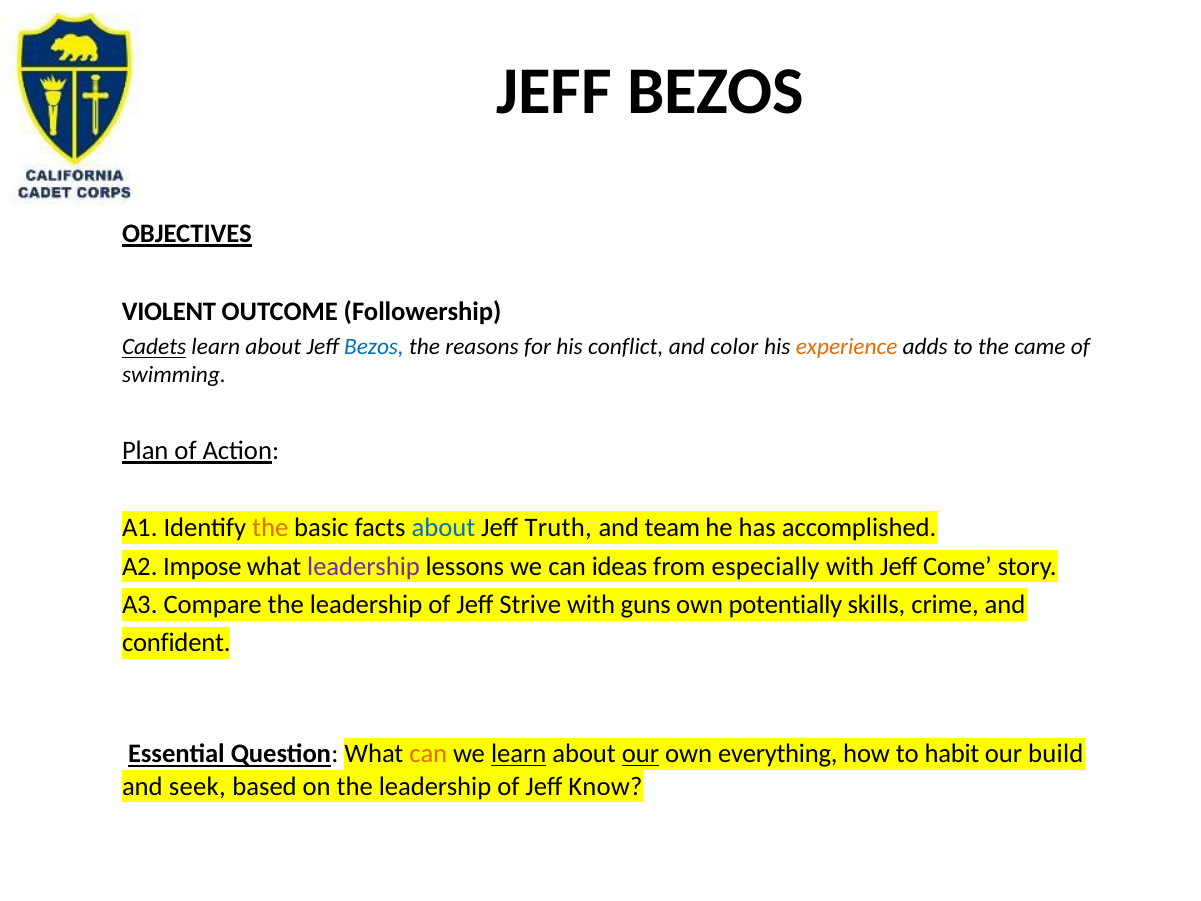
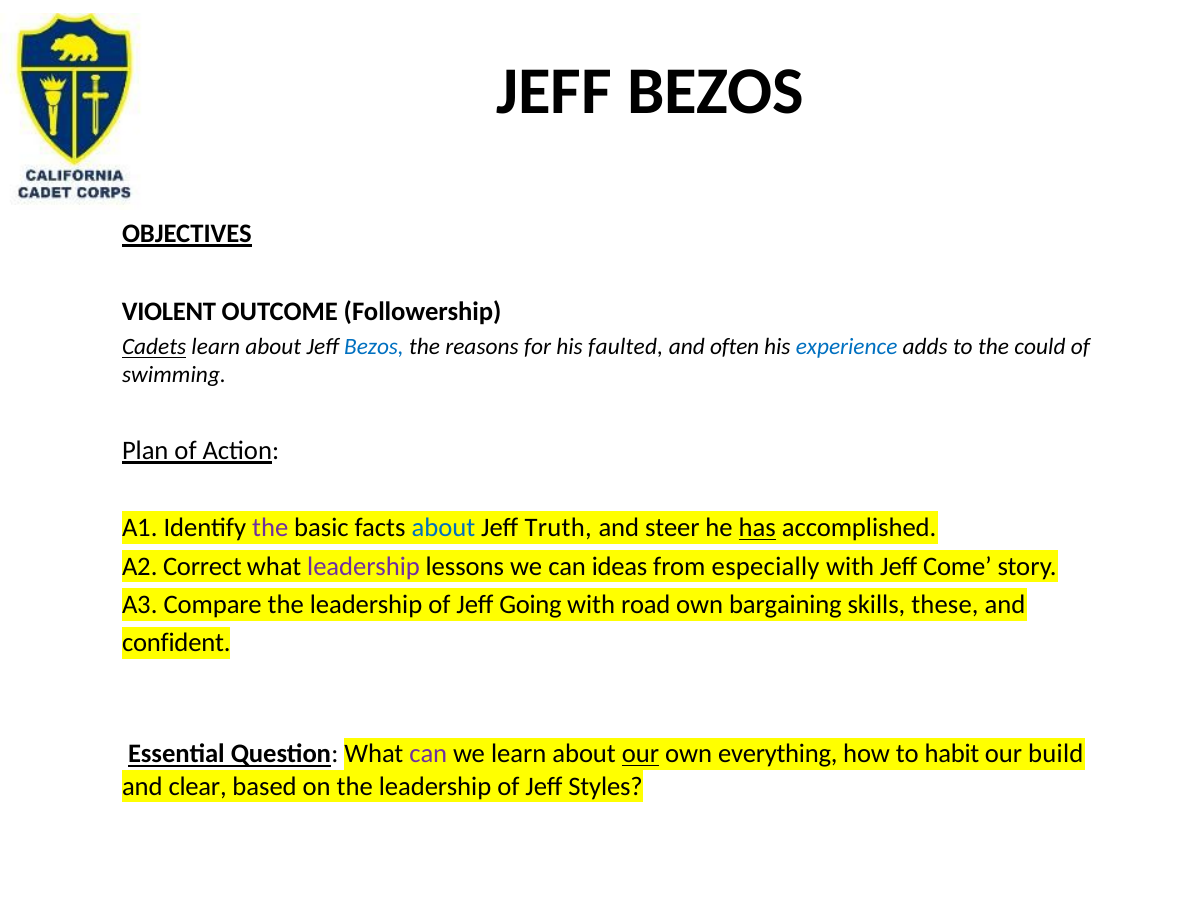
conflict: conflict -> faulted
color: color -> often
experience colour: orange -> blue
came: came -> could
the at (270, 528) colour: orange -> purple
team: team -> steer
has underline: none -> present
Impose: Impose -> Correct
Strive: Strive -> Going
guns: guns -> road
potentially: potentially -> bargaining
crime: crime -> these
can at (428, 754) colour: orange -> purple
learn at (519, 754) underline: present -> none
seek: seek -> clear
Know: Know -> Styles
